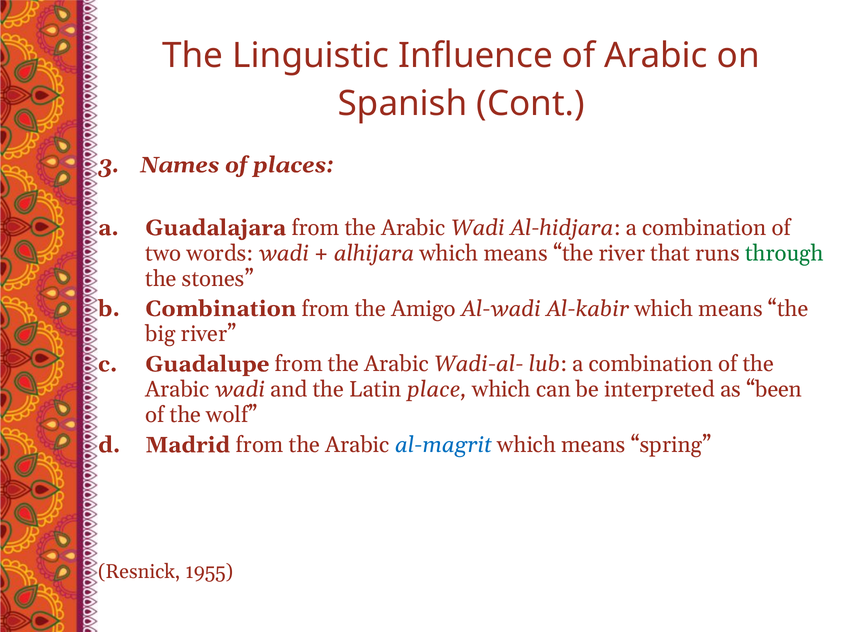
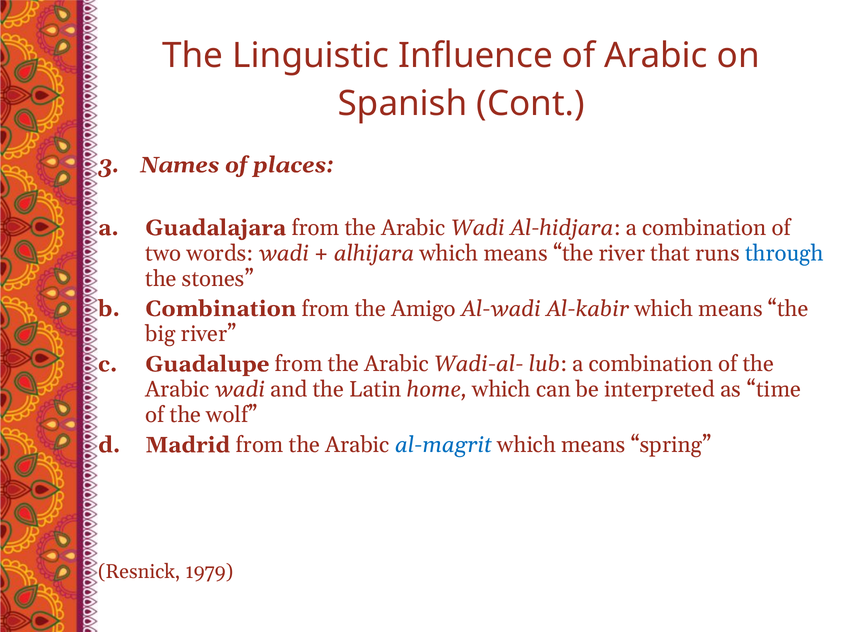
through colour: green -> blue
place: place -> home
been: been -> time
1955: 1955 -> 1979
